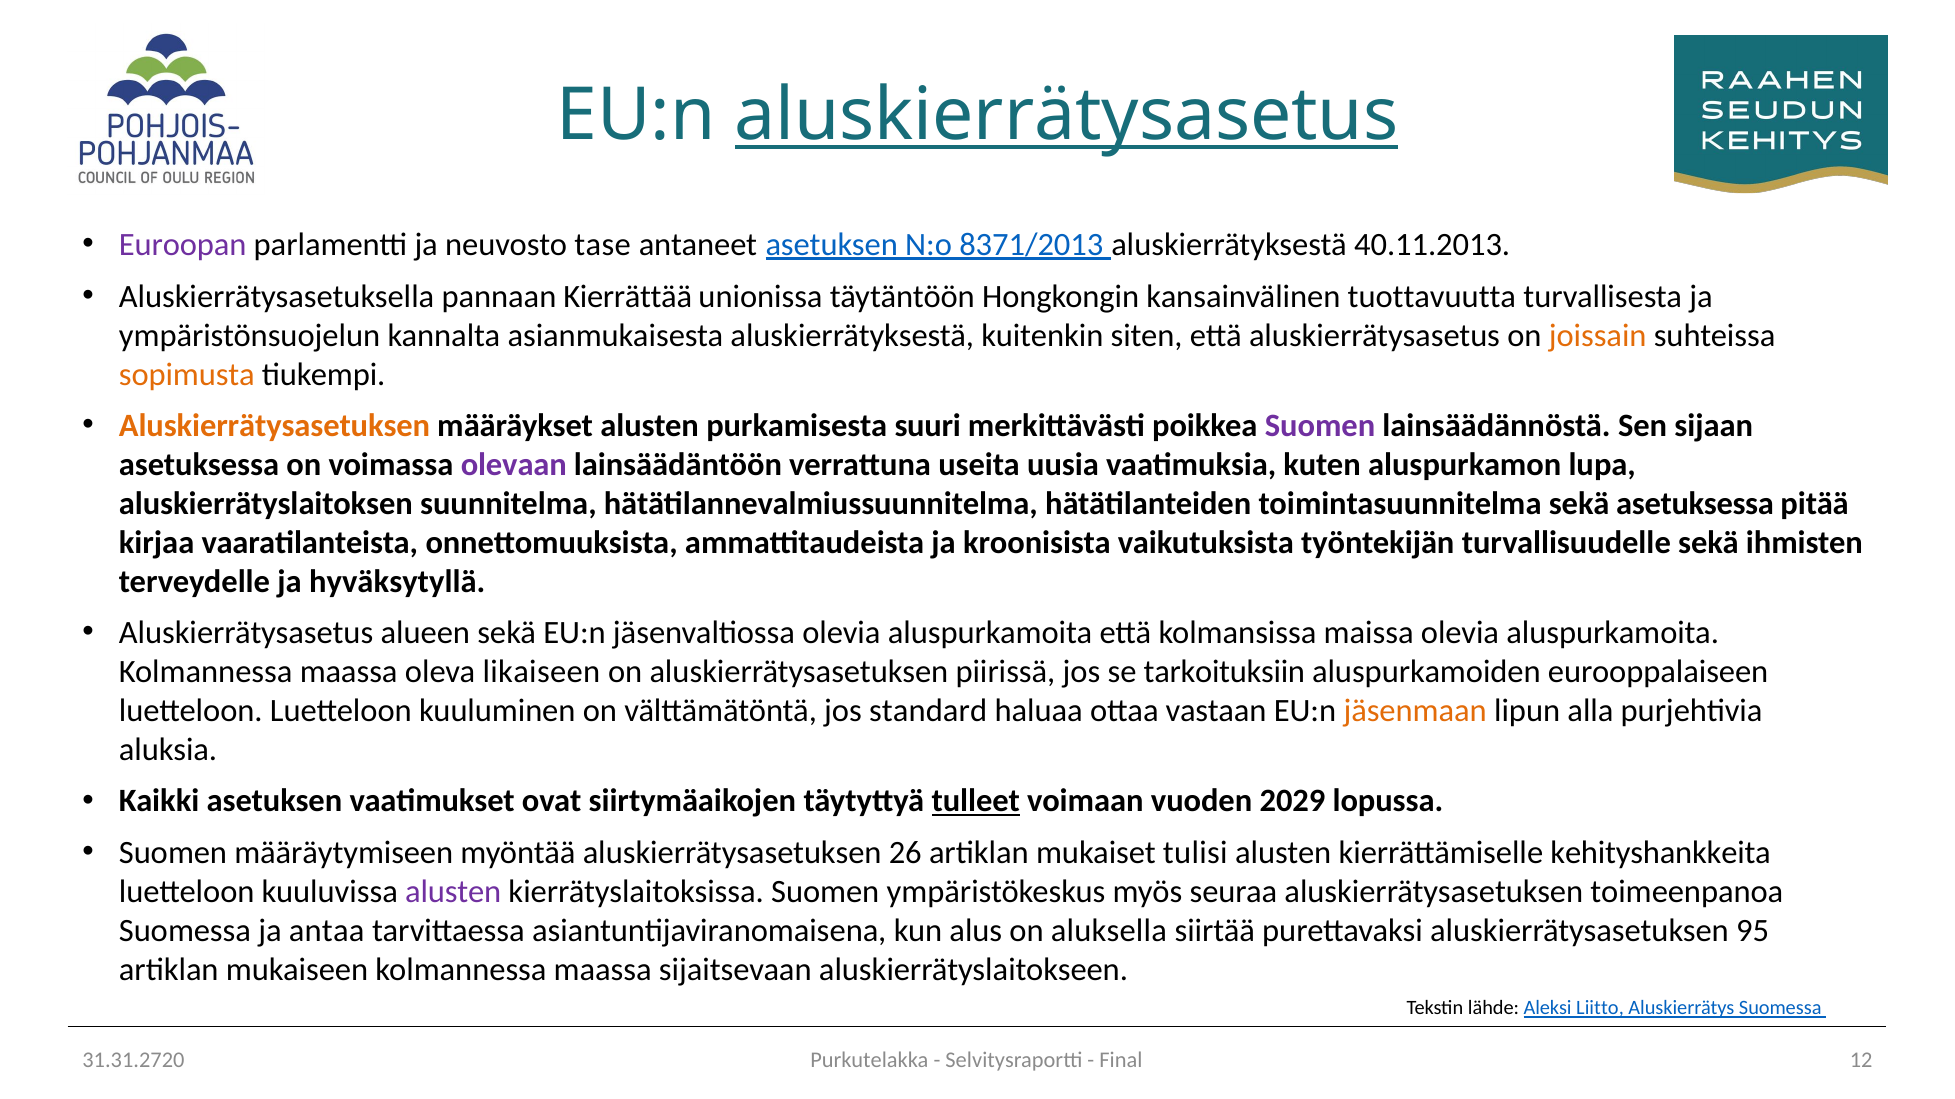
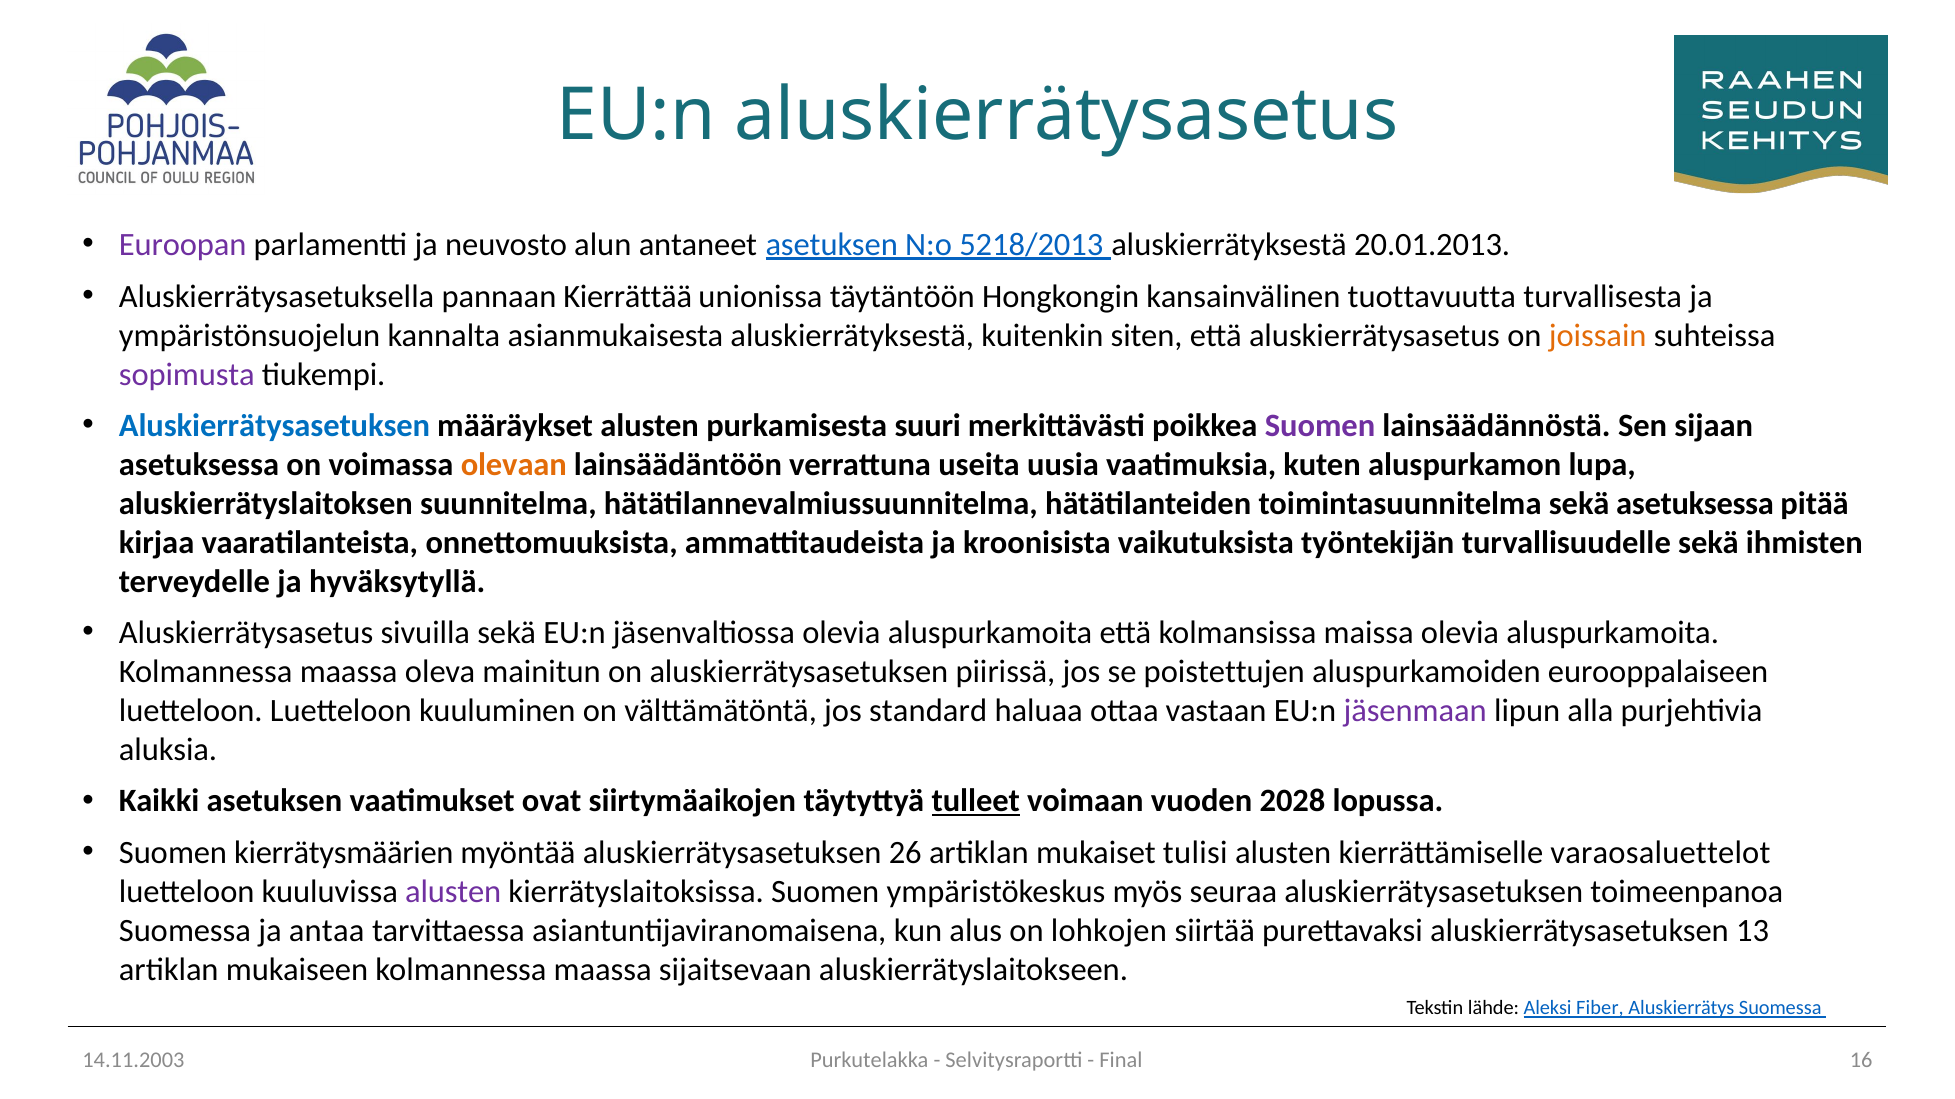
aluskierrätysasetus at (1066, 116) underline: present -> none
tase: tase -> alun
8371/2013: 8371/2013 -> 5218/2013
40.11.2013: 40.11.2013 -> 20.01.2013
sopimusta colour: orange -> purple
Aluskierrätysasetuksen at (275, 426) colour: orange -> blue
olevaan colour: purple -> orange
alueen: alueen -> sivuilla
likaiseen: likaiseen -> mainitun
tarkoituksiin: tarkoituksiin -> poistettujen
jäsenmaan colour: orange -> purple
2029: 2029 -> 2028
määräytymiseen: määräytymiseen -> kierrätysmäärien
kehityshankkeita: kehityshankkeita -> varaosaluettelot
aluksella: aluksella -> lohkojen
95: 95 -> 13
Liitto: Liitto -> Fiber
12: 12 -> 16
31.31.2720: 31.31.2720 -> 14.11.2003
